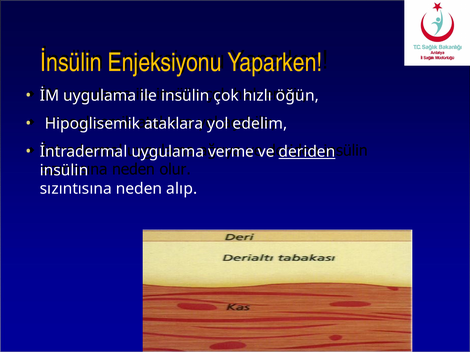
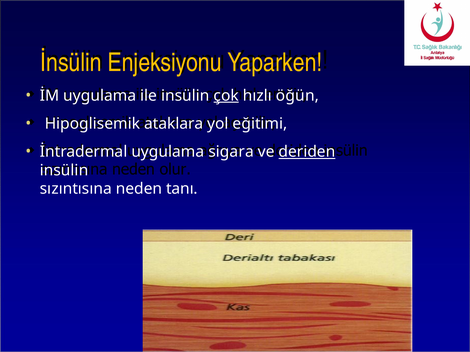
çok underline: none -> present
edelim: edelim -> eğitimi
verme: verme -> sigara
alıp: alıp -> tanı
